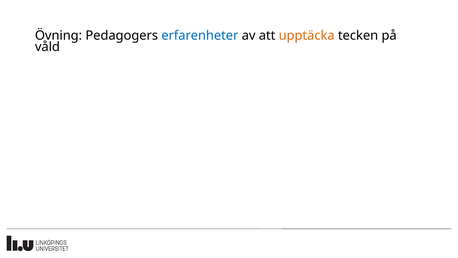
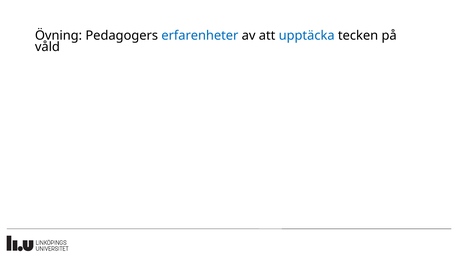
upptäcka colour: orange -> blue
